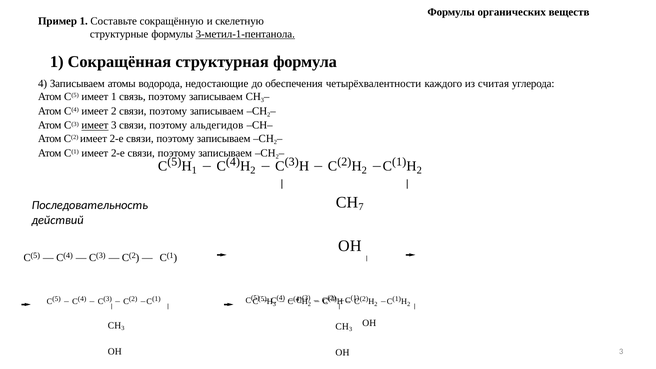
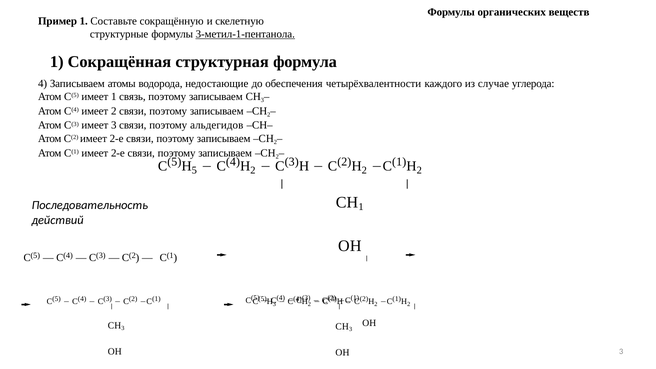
считая: считая -> случае
имеет at (95, 125) underline: present -> none
1 at (194, 170): 1 -> 5
7 at (361, 207): 7 -> 1
